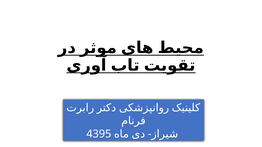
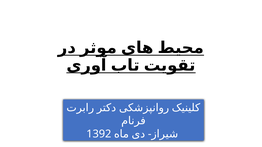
4395: 4395 -> 1392
